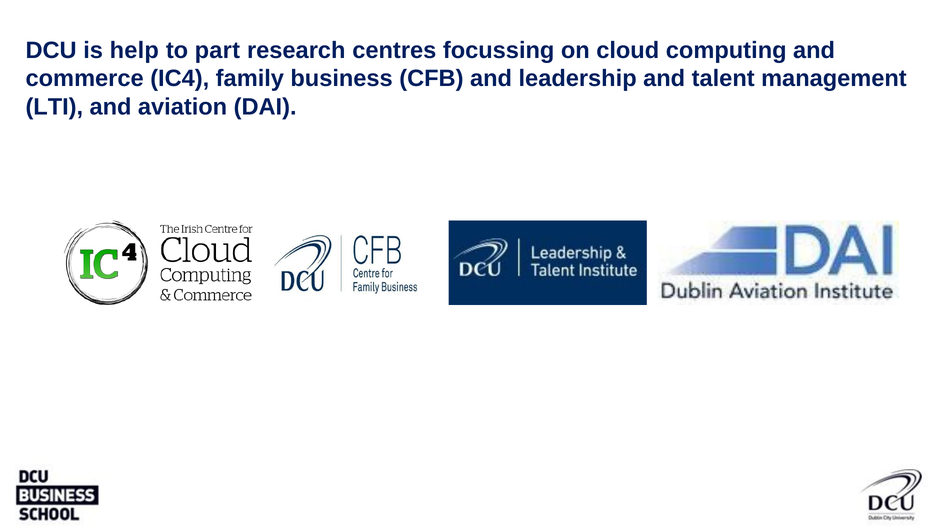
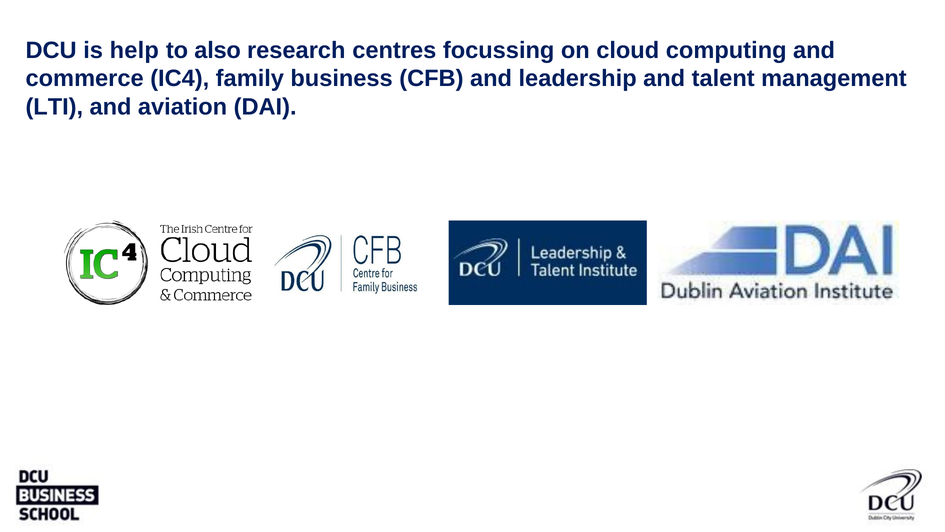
part: part -> also
